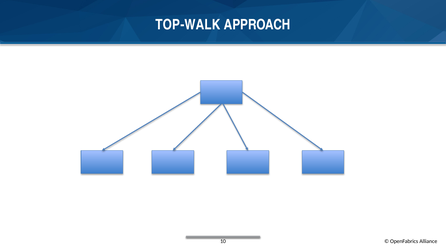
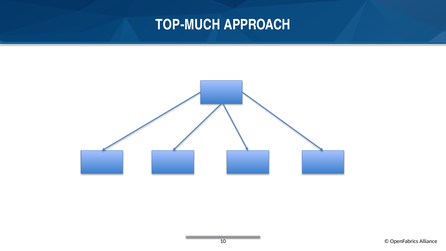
TOP-WALK: TOP-WALK -> TOP-MUCH
